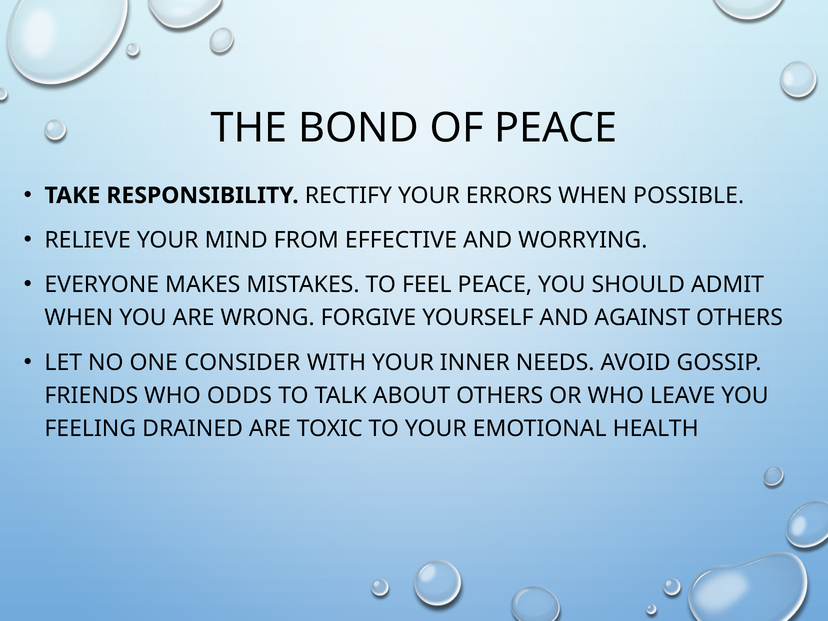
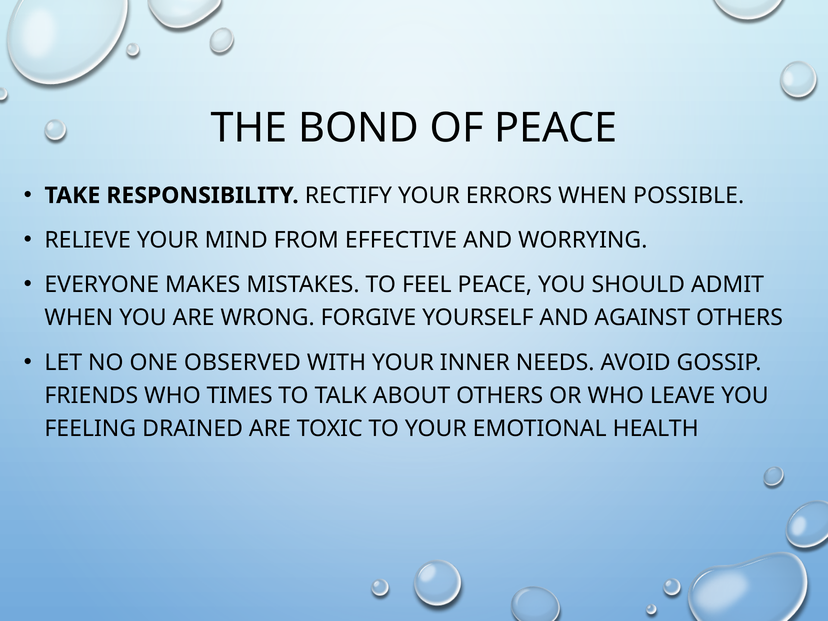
CONSIDER: CONSIDER -> OBSERVED
ODDS: ODDS -> TIMES
